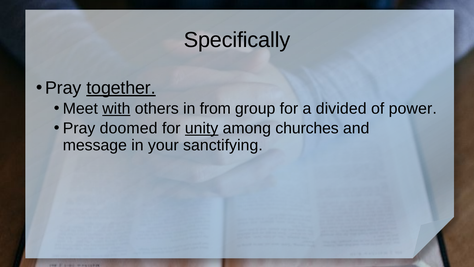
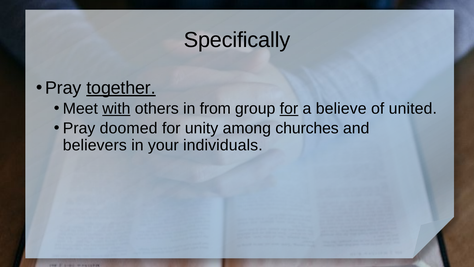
for at (289, 109) underline: none -> present
divided: divided -> believe
power: power -> united
unity underline: present -> none
message: message -> believers
sanctifying: sanctifying -> individuals
